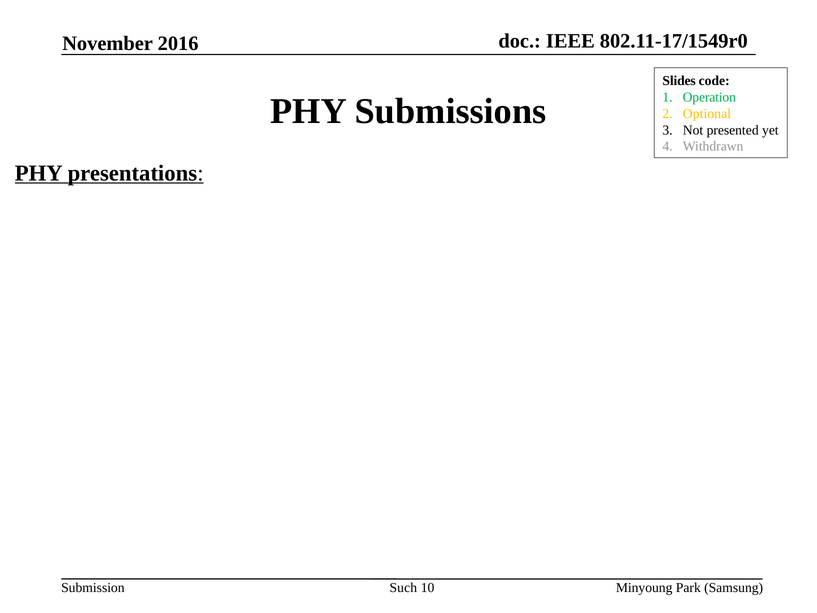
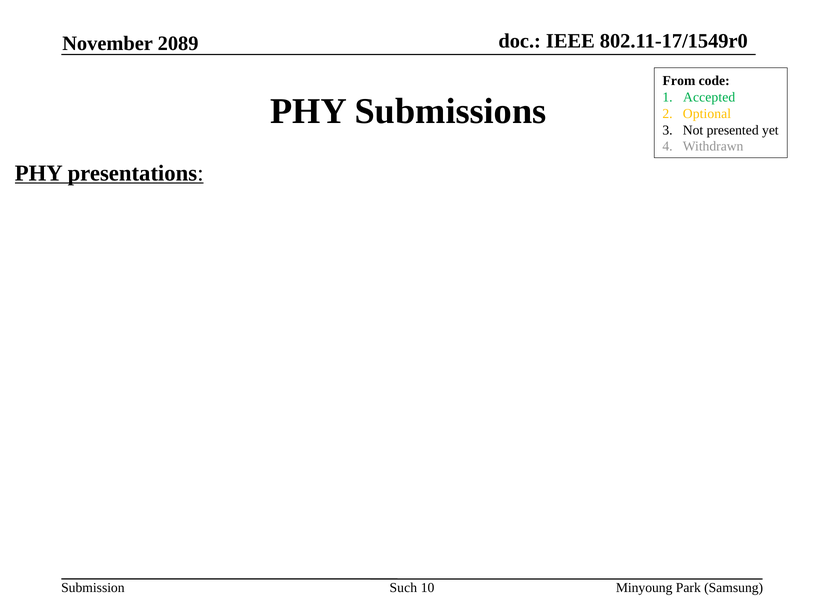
2016: 2016 -> 2089
Slides: Slides -> From
Operation: Operation -> Accepted
